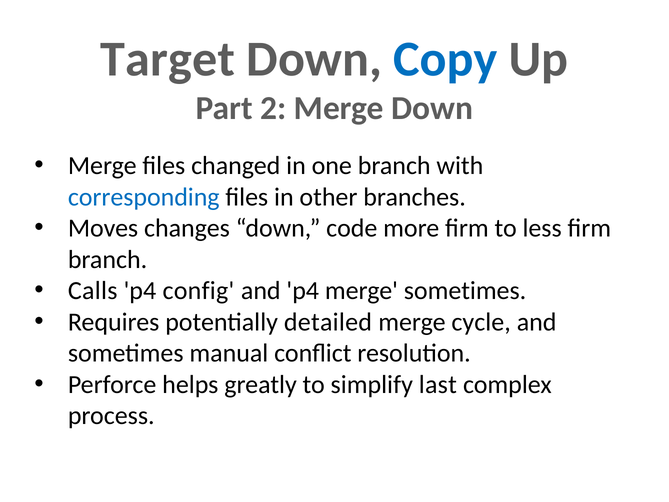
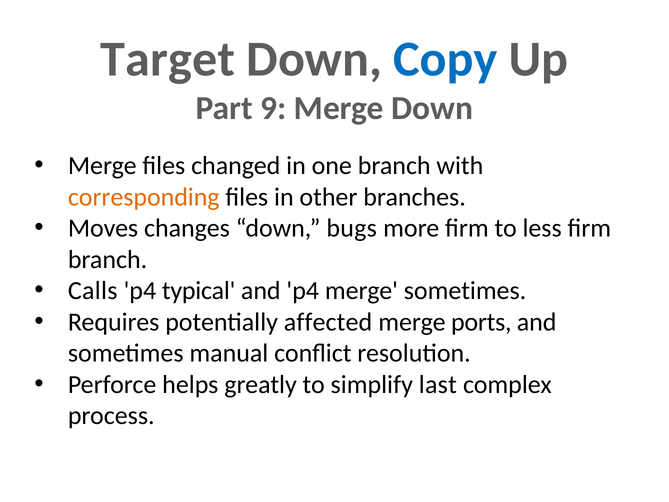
2: 2 -> 9
corresponding colour: blue -> orange
code: code -> bugs
config: config -> typical
detailed: detailed -> affected
cycle: cycle -> ports
